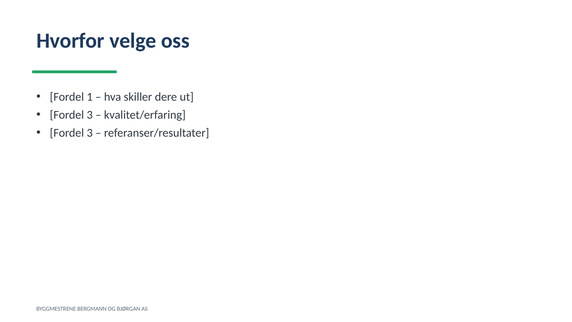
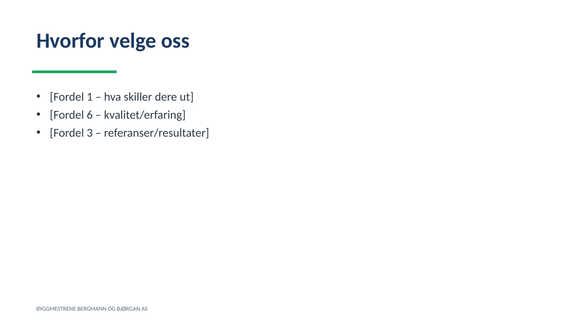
3 at (90, 115): 3 -> 6
